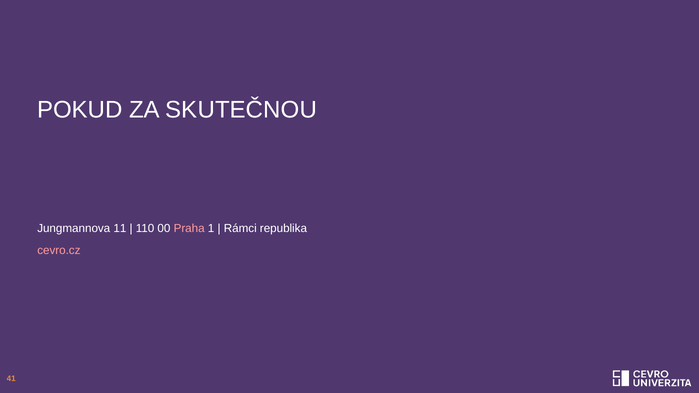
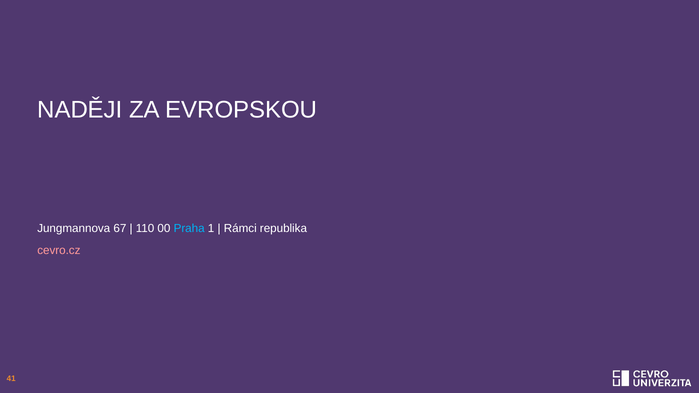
POKUD: POKUD -> NADĚJI
SKUTEČNOU: SKUTEČNOU -> EVROPSKOU
11: 11 -> 67
Praha colour: pink -> light blue
